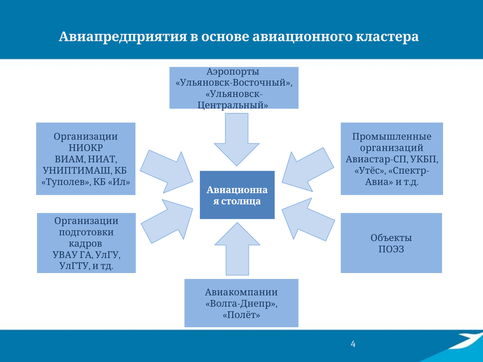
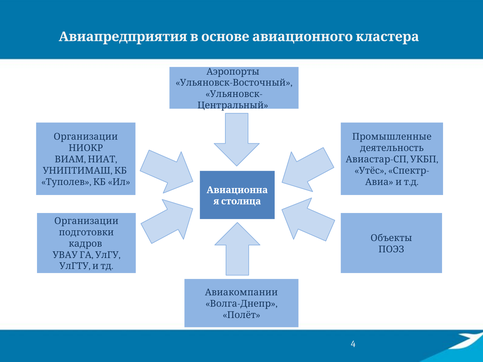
организаций: организаций -> деятельность
